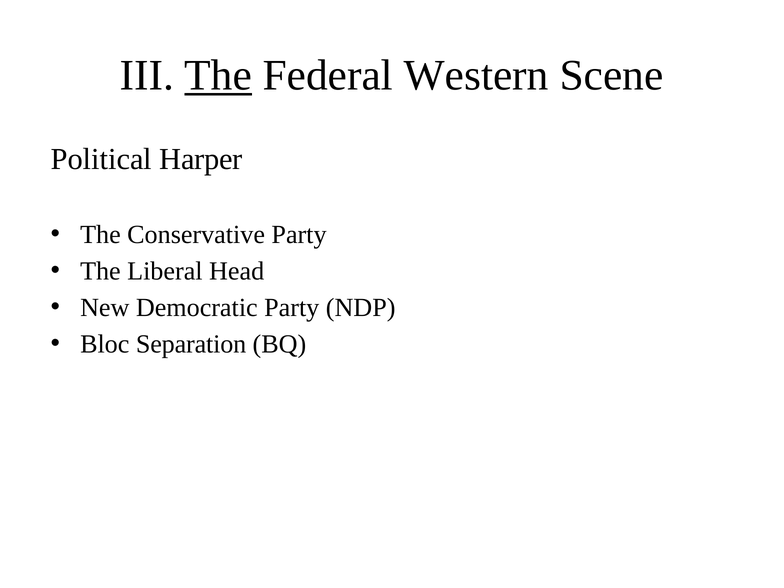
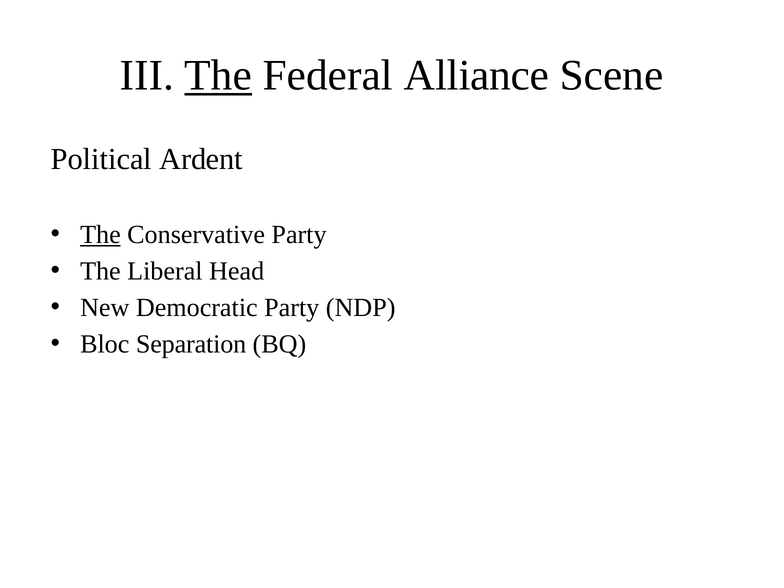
Western: Western -> Alliance
Harper: Harper -> Ardent
The at (100, 235) underline: none -> present
